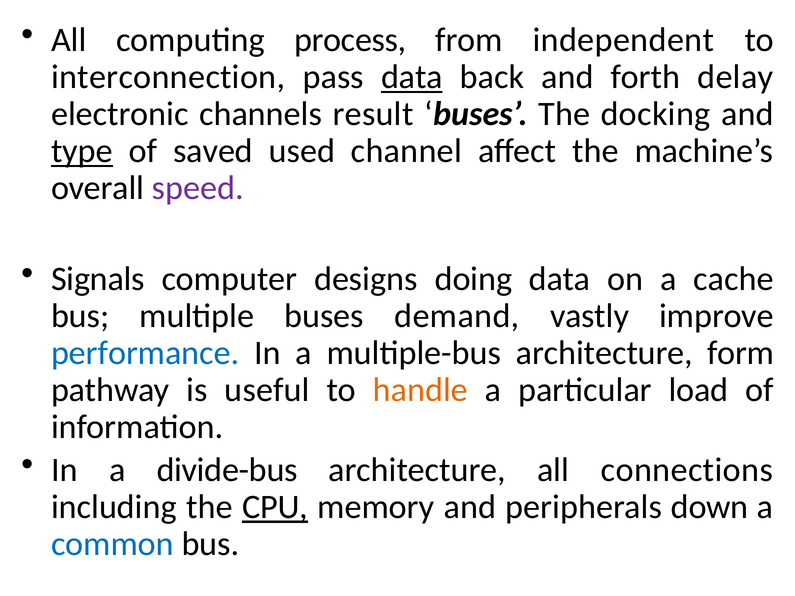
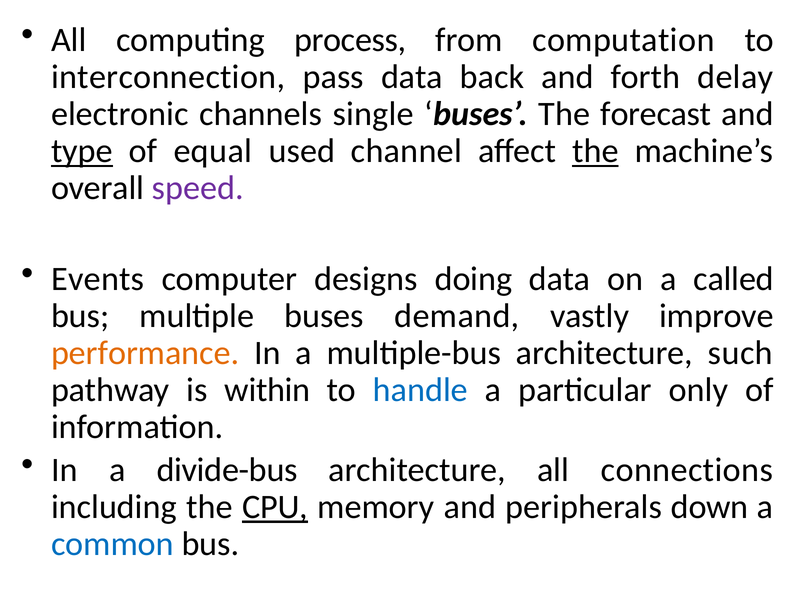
independent: independent -> computation
data at (412, 77) underline: present -> none
result: result -> single
docking: docking -> forecast
saved: saved -> equal
the at (595, 151) underline: none -> present
Signals: Signals -> Events
cache: cache -> called
performance colour: blue -> orange
form: form -> such
useful: useful -> within
handle colour: orange -> blue
load: load -> only
